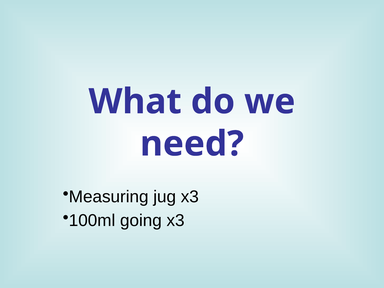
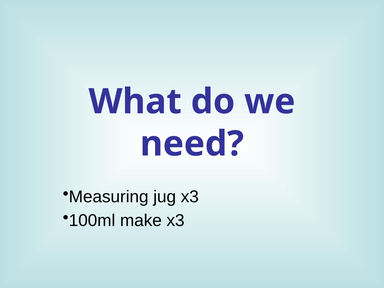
going: going -> make
